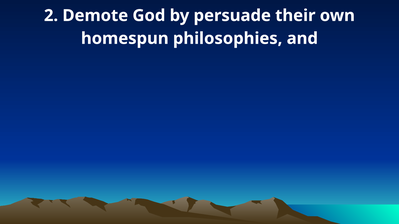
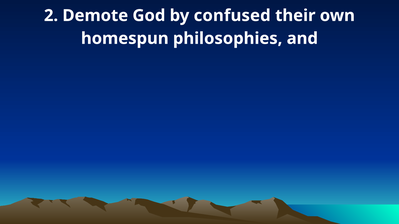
persuade: persuade -> confused
